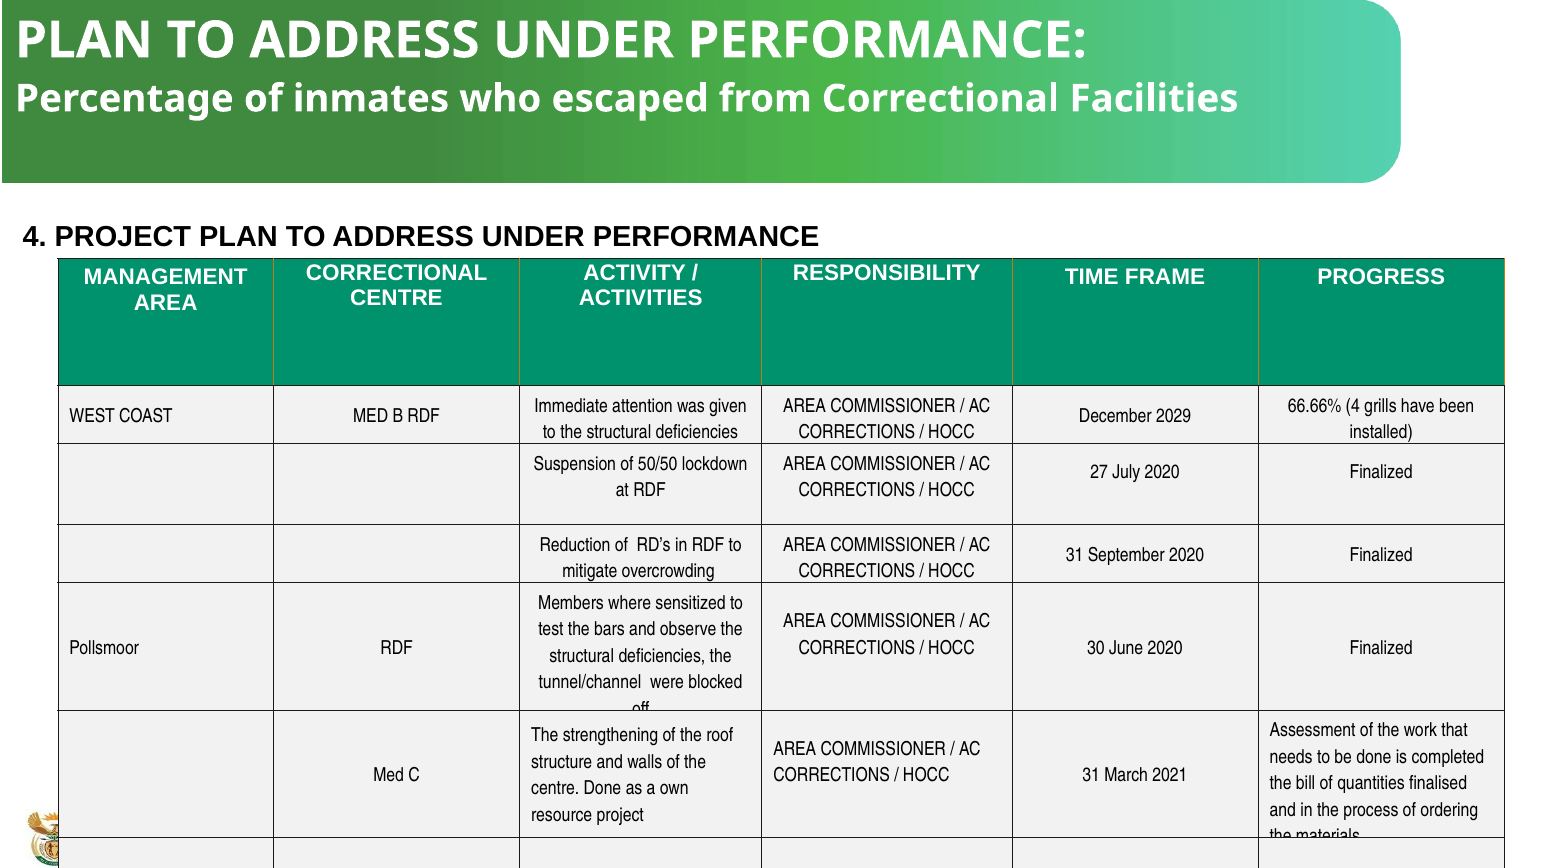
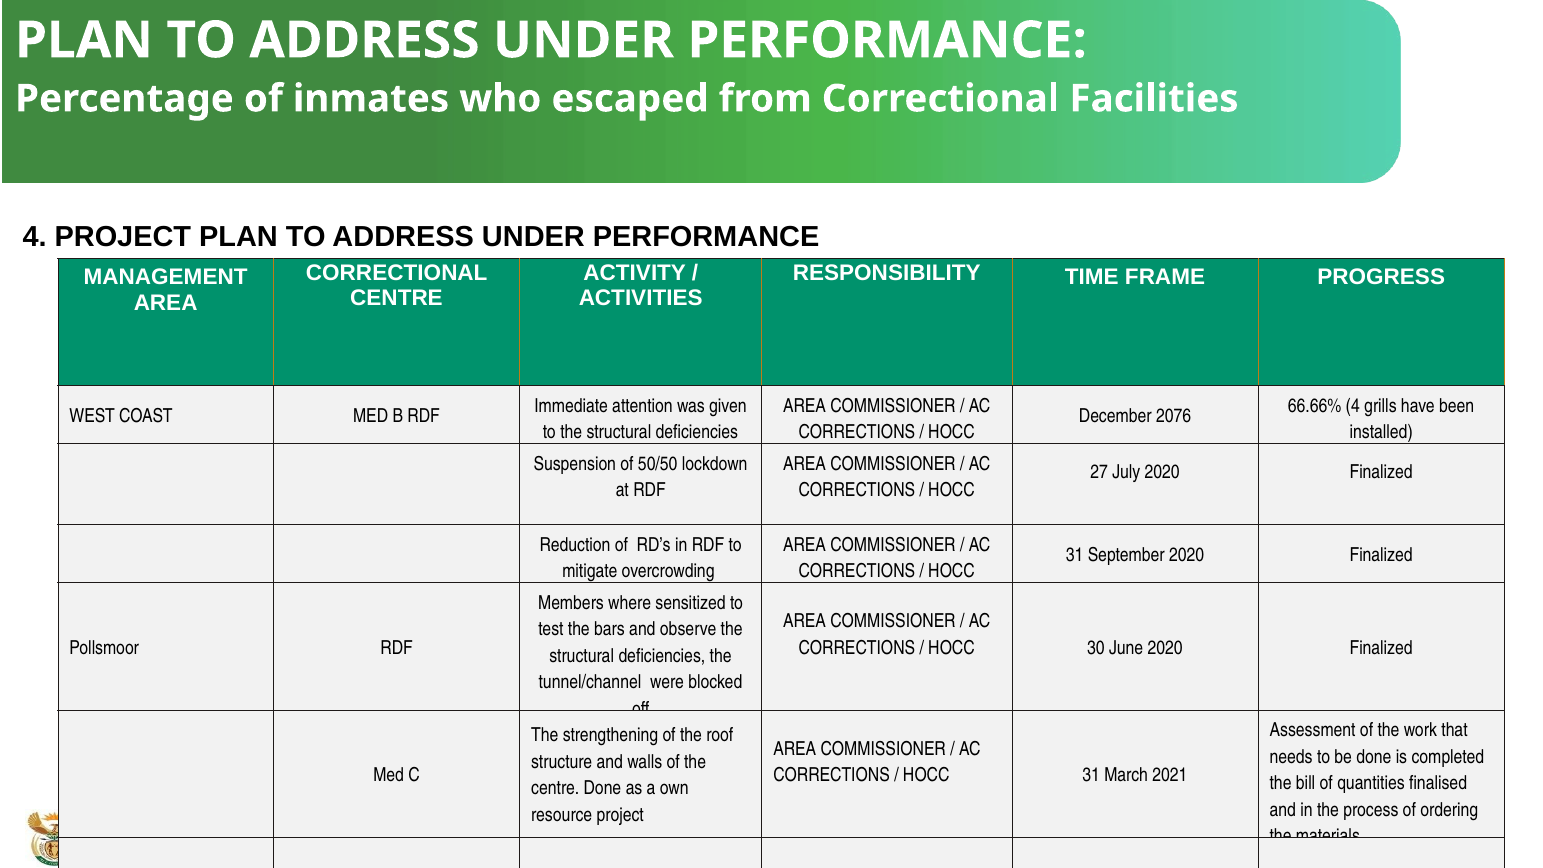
2029: 2029 -> 2076
